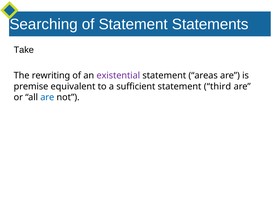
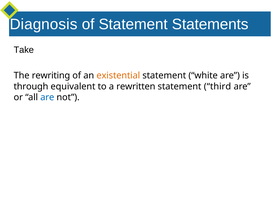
Searching: Searching -> Diagnosis
existential colour: purple -> orange
areas: areas -> white
premise: premise -> through
sufficient: sufficient -> rewritten
